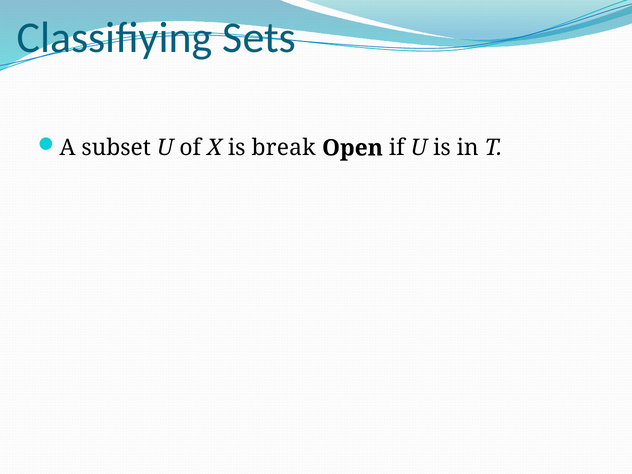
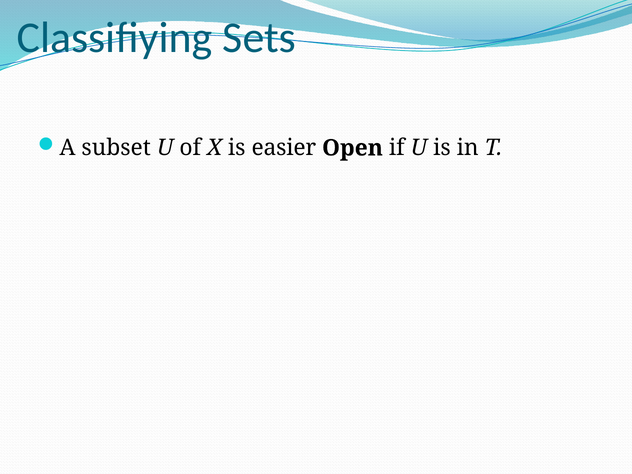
break: break -> easier
